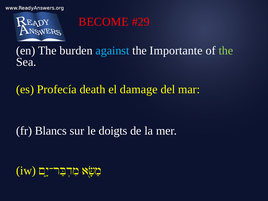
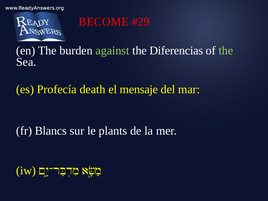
against colour: light blue -> light green
Importante: Importante -> Diferencias
damage: damage -> mensaje
doigts: doigts -> plants
